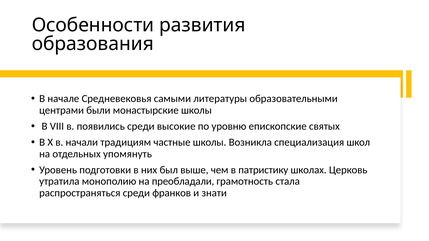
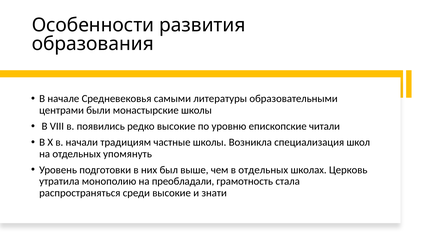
появились среди: среди -> редко
святых: святых -> читали
в патристику: патристику -> отдельных
среди франков: франков -> высокие
